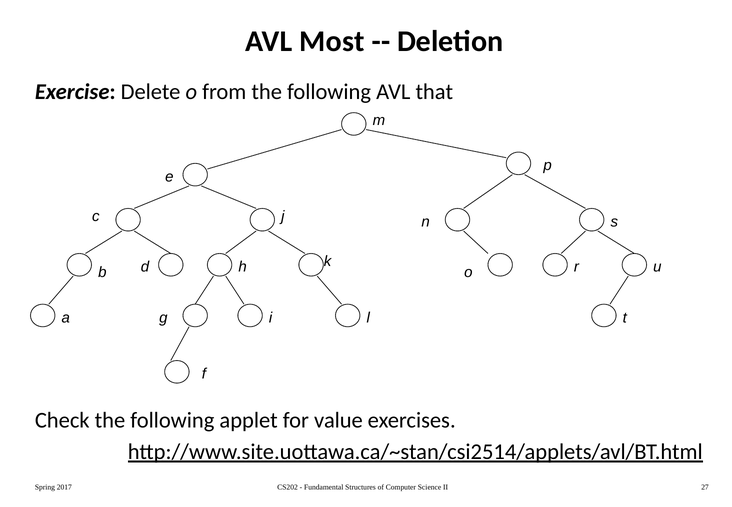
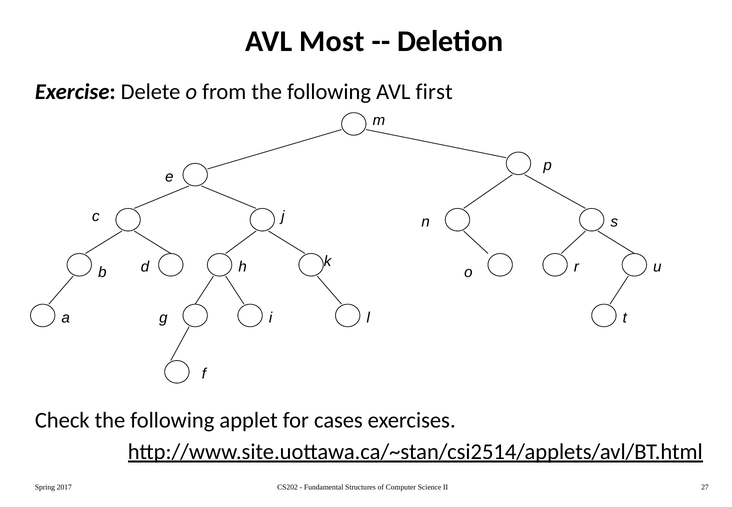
that: that -> first
value: value -> cases
